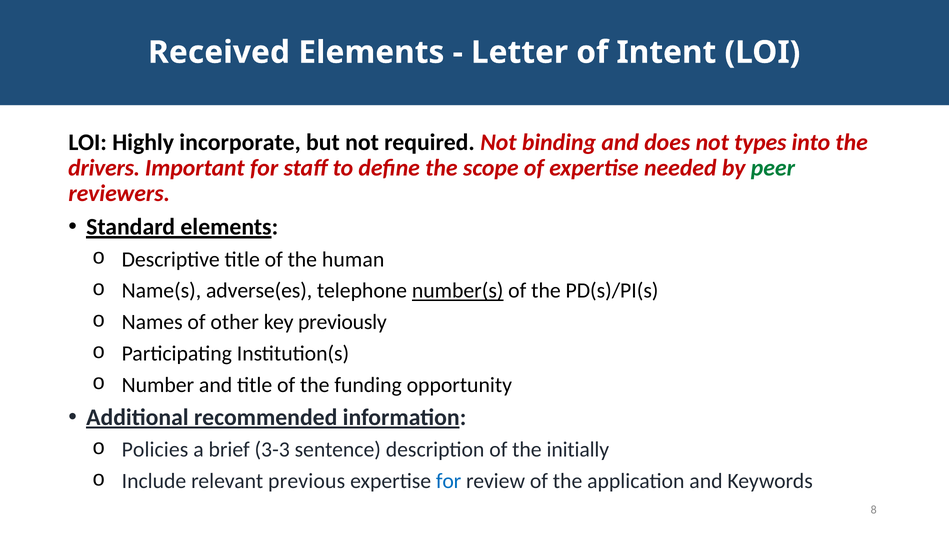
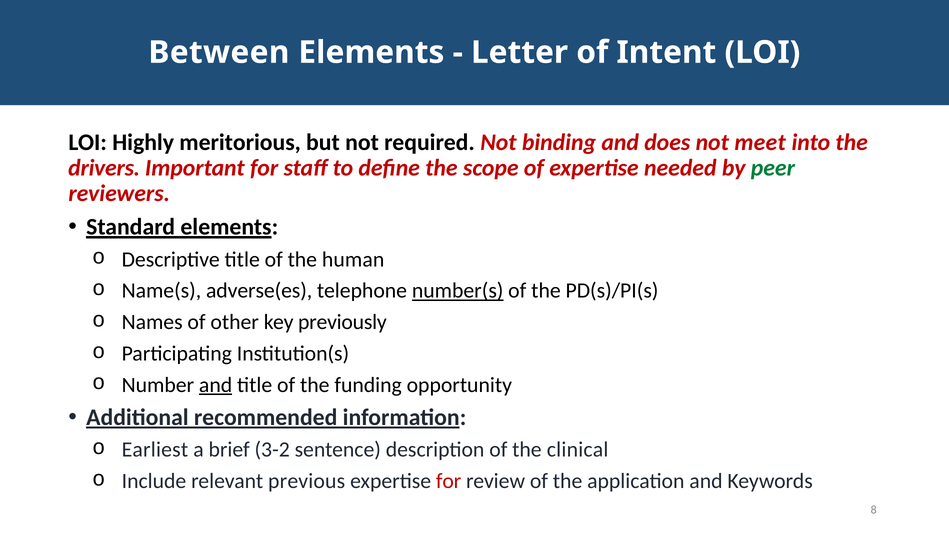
Received: Received -> Between
incorporate: incorporate -> meritorious
types: types -> meet
and at (216, 385) underline: none -> present
Policies: Policies -> Earliest
3-3: 3-3 -> 3-2
initially: initially -> clinical
for at (449, 481) colour: blue -> red
